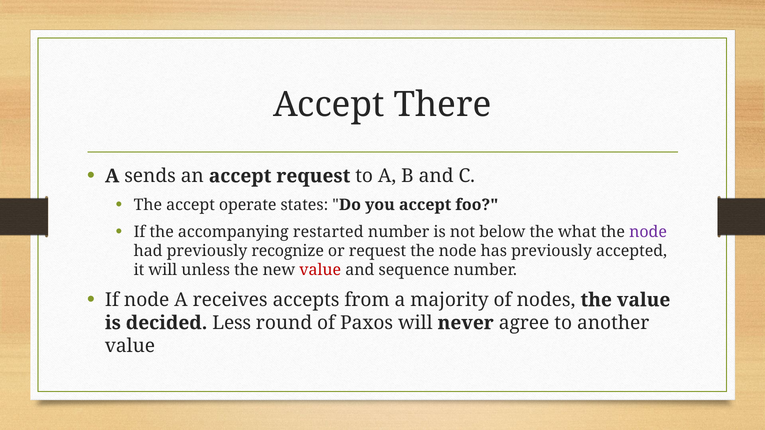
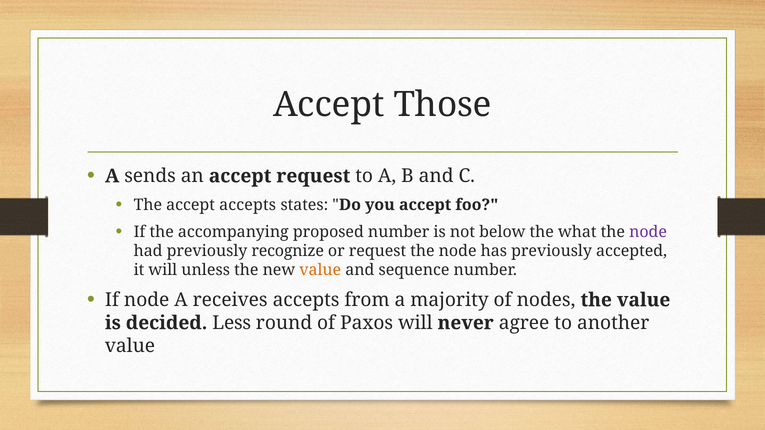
There: There -> Those
accept operate: operate -> accepts
restarted: restarted -> proposed
value at (320, 270) colour: red -> orange
